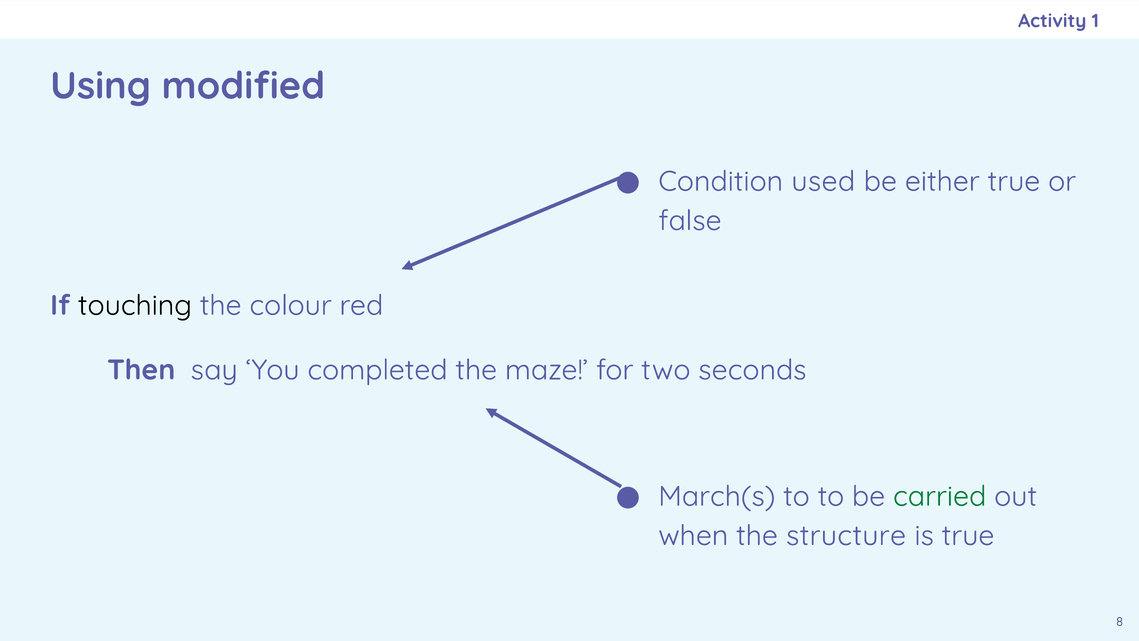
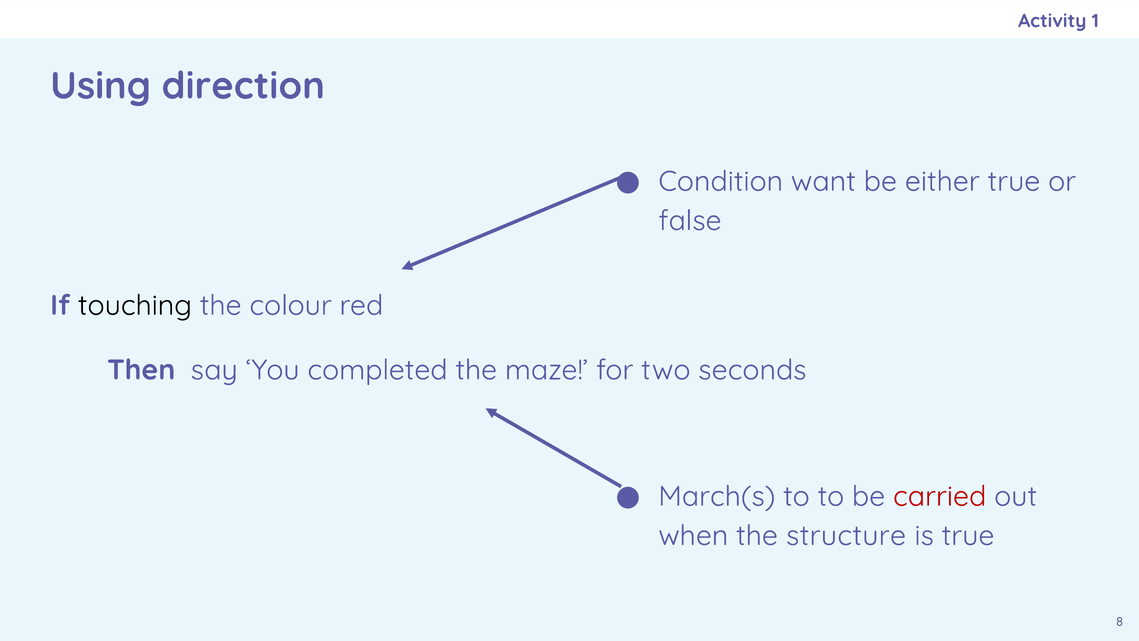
modified: modified -> direction
used: used -> want
carried colour: green -> red
